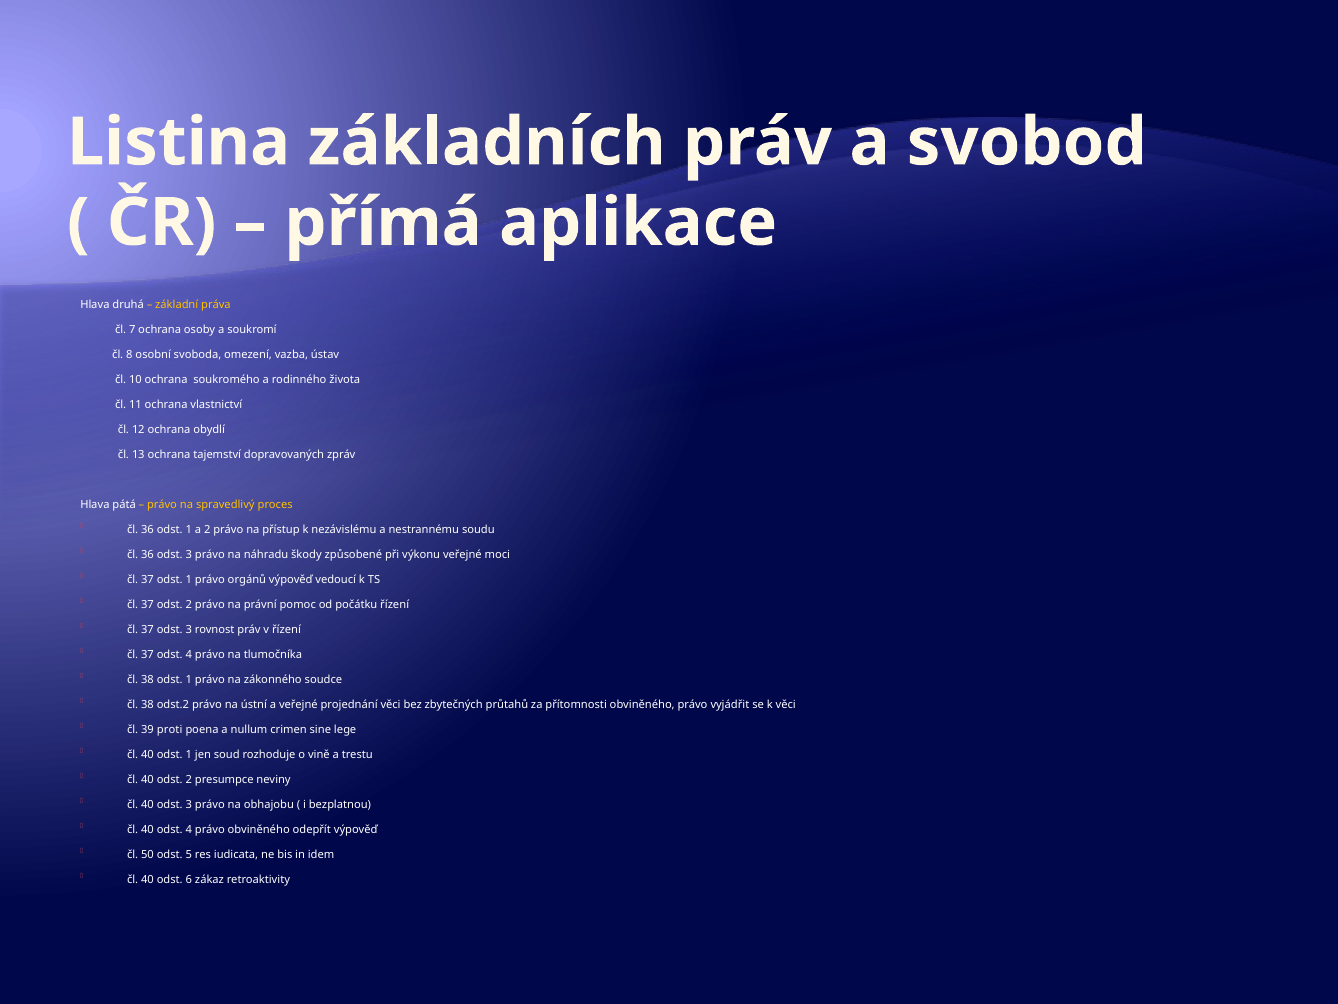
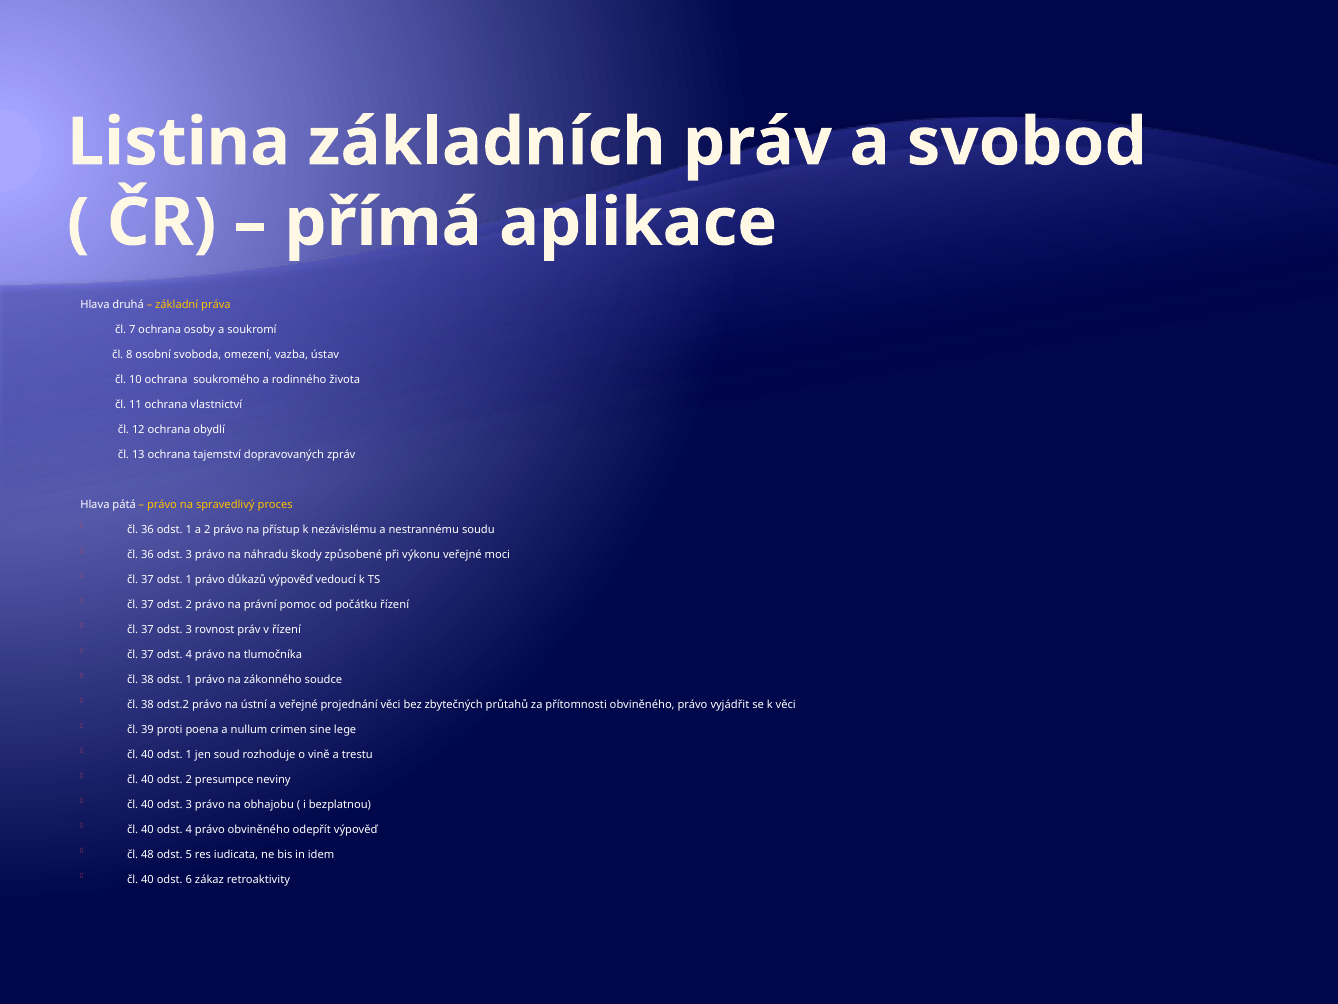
orgánů: orgánů -> důkazů
50: 50 -> 48
